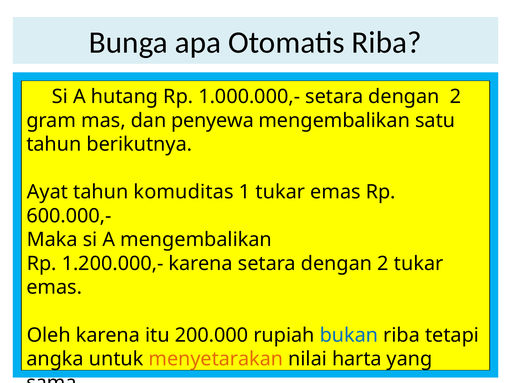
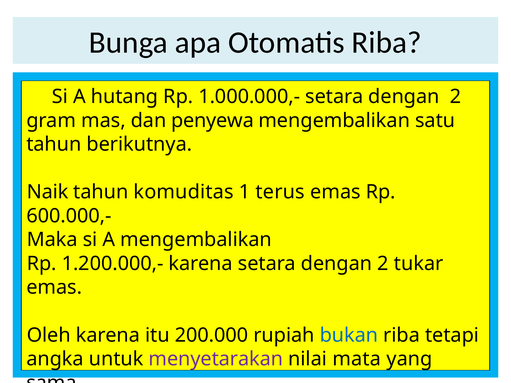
Ayat: Ayat -> Naik
1 tukar: tukar -> terus
menyetarakan colour: orange -> purple
harta: harta -> mata
